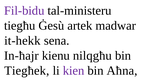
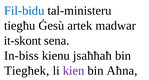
Fil-bidu colour: purple -> blue
it-hekk: it-hekk -> it-skont
In-ħajr: In-ħajr -> In-biss
nilqgħu: nilqgħu -> jsaħħaħ
